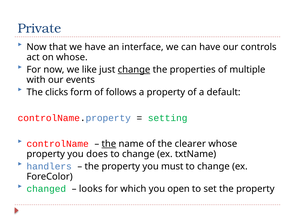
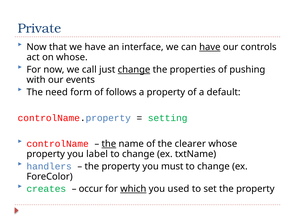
have at (210, 47) underline: none -> present
like: like -> call
multiple: multiple -> pushing
clicks: clicks -> need
does: does -> label
changed: changed -> creates
looks: looks -> occur
which underline: none -> present
open: open -> used
